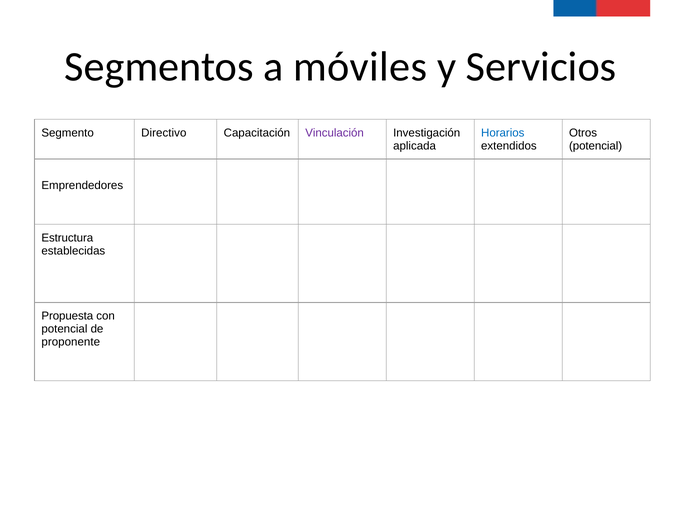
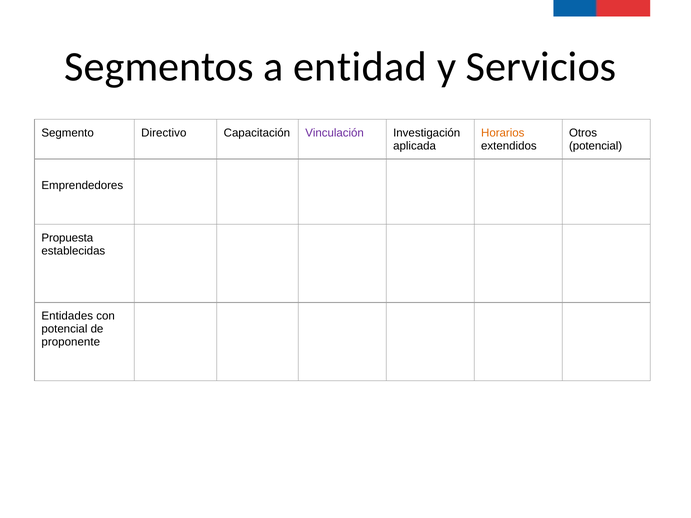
móviles: móviles -> entidad
Horarios colour: blue -> orange
Estructura: Estructura -> Propuesta
Propuesta: Propuesta -> Entidades
